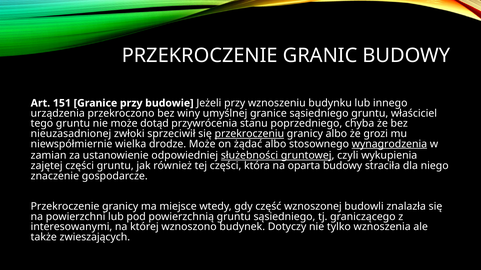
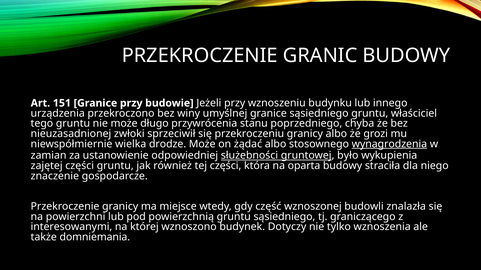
dotąd: dotąd -> długo
przekroczeniu underline: present -> none
czyli: czyli -> było
zwieszających: zwieszających -> domniemania
